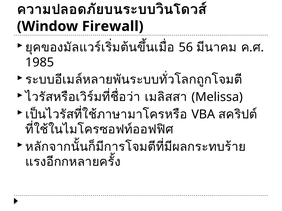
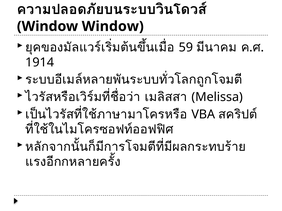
Window Firewall: Firewall -> Window
56: 56 -> 59
1985: 1985 -> 1914
